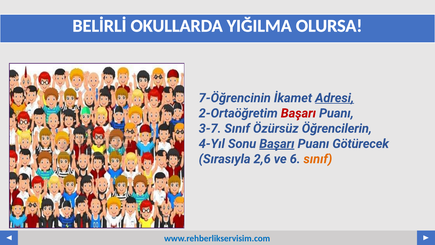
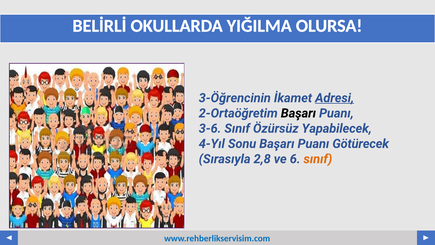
7-Öğrencinin: 7-Öğrencinin -> 3-Öğrencinin
Başarı at (298, 113) colour: red -> black
3-7: 3-7 -> 3-6
Öğrencilerin: Öğrencilerin -> Yapabilecek
Başarı at (277, 144) underline: present -> none
2,6: 2,6 -> 2,8
